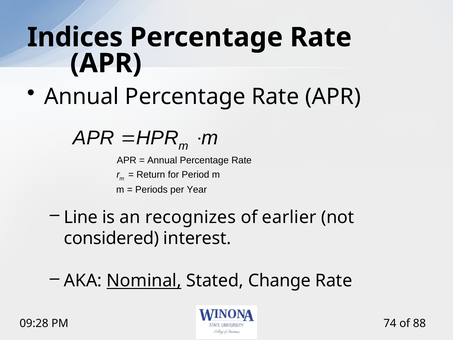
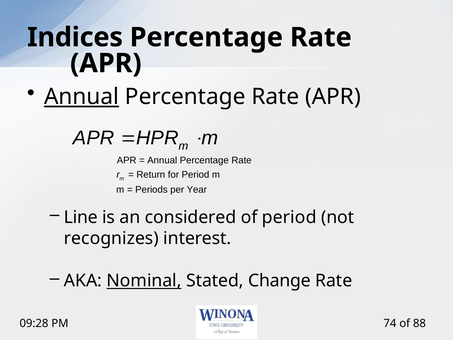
Annual at (82, 97) underline: none -> present
recognizes: recognizes -> considered
of earlier: earlier -> period
considered: considered -> recognizes
